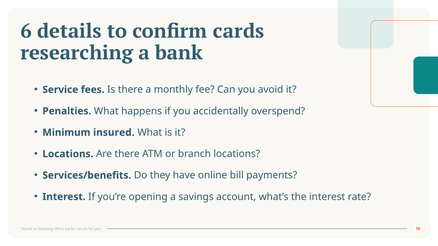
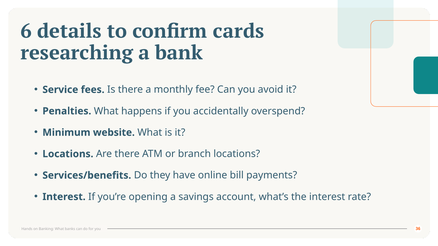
insured: insured -> website
